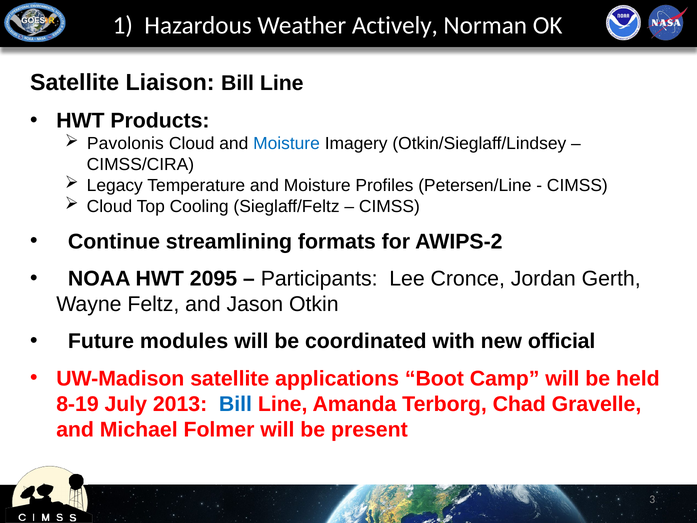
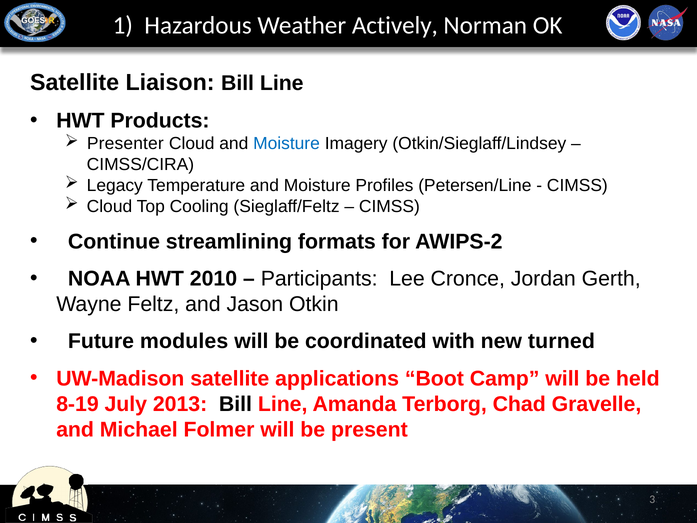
Pavolonis: Pavolonis -> Presenter
2095: 2095 -> 2010
official: official -> turned
Bill at (235, 404) colour: blue -> black
